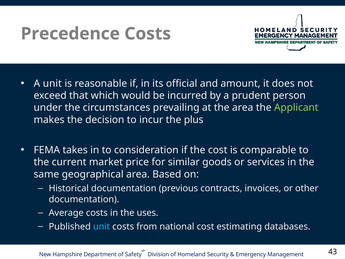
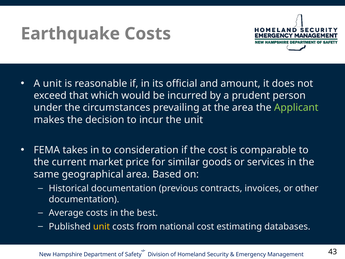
Precedence: Precedence -> Earthquake
the plus: plus -> unit
uses: uses -> best
unit at (102, 226) colour: light blue -> yellow
